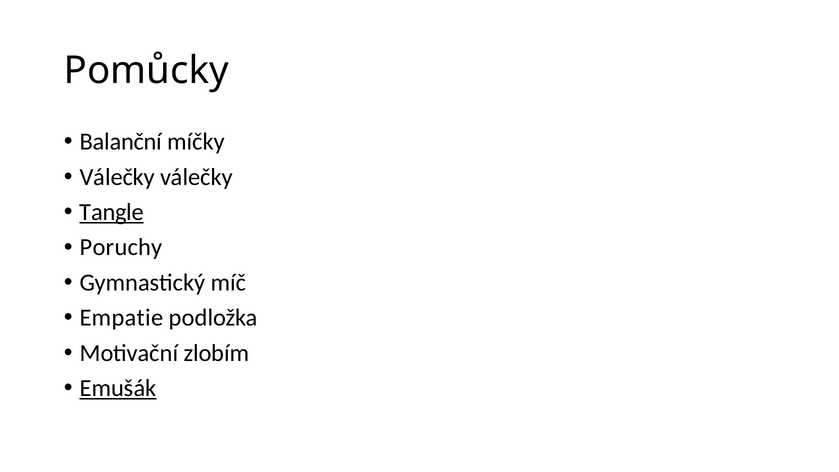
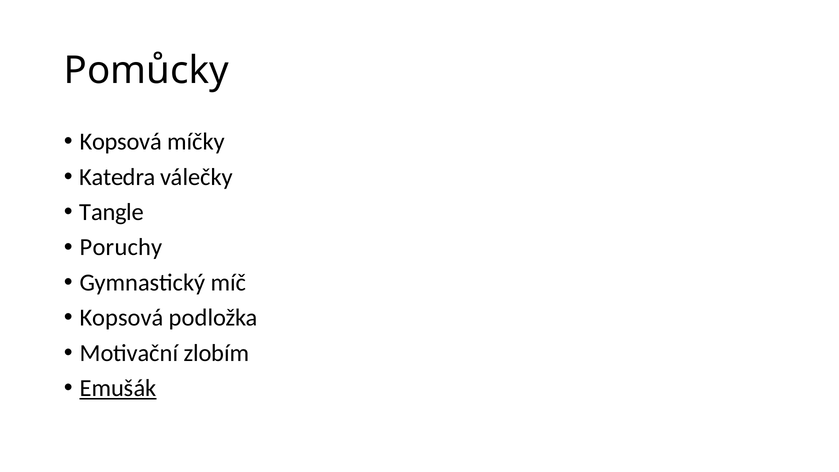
Balanční at (121, 142): Balanční -> Kopsová
Válečky at (117, 177): Válečky -> Katedra
Tangle underline: present -> none
Empatie at (121, 318): Empatie -> Kopsová
